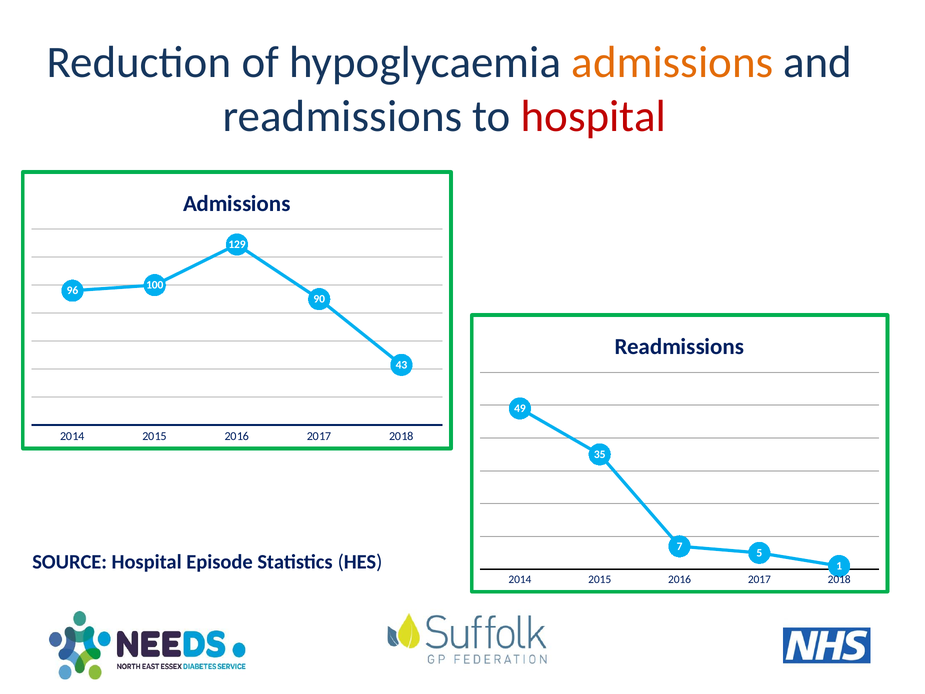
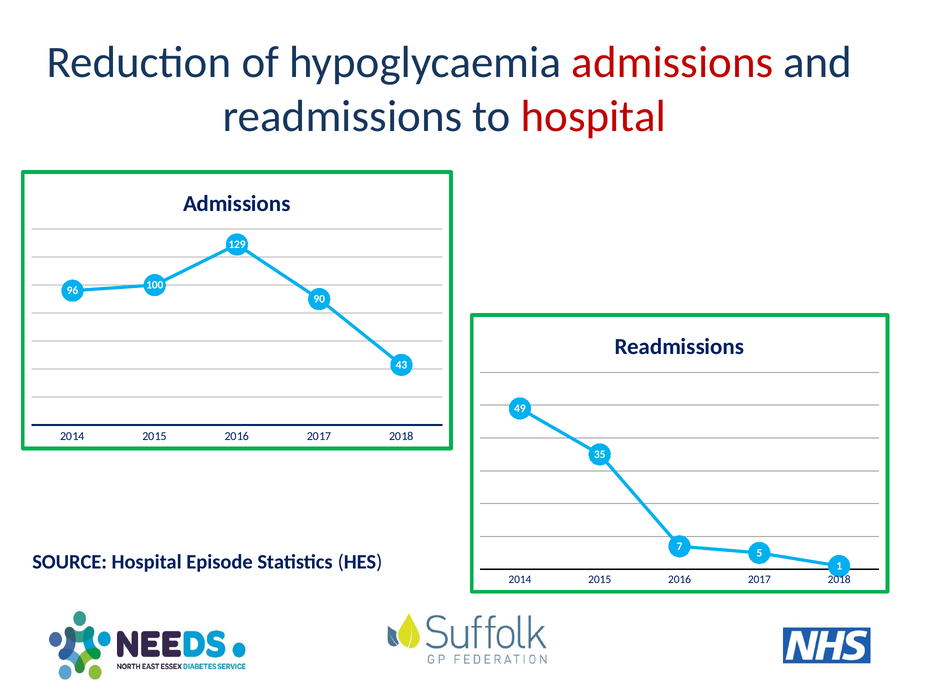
admissions at (672, 63) colour: orange -> red
